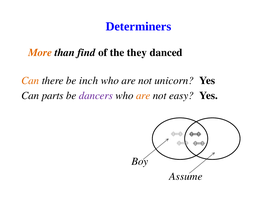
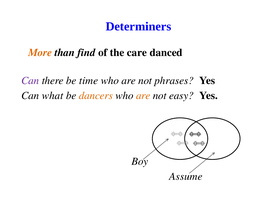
they: they -> care
Can at (30, 80) colour: orange -> purple
inch: inch -> time
unicorn: unicorn -> phrases
parts: parts -> what
dancers colour: purple -> orange
